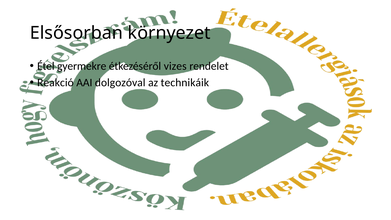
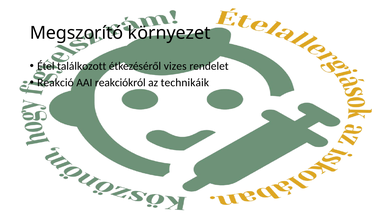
Elsősorban: Elsősorban -> Megszorító
gyermekre: gyermekre -> találkozott
dolgozóval: dolgozóval -> reakciókról
